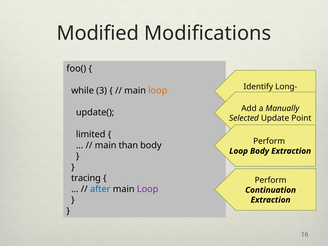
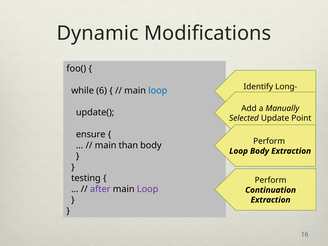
Modified: Modified -> Dynamic
3: 3 -> 6
loop at (158, 91) colour: orange -> blue
limited: limited -> ensure
tracing: tracing -> testing
after colour: blue -> purple
